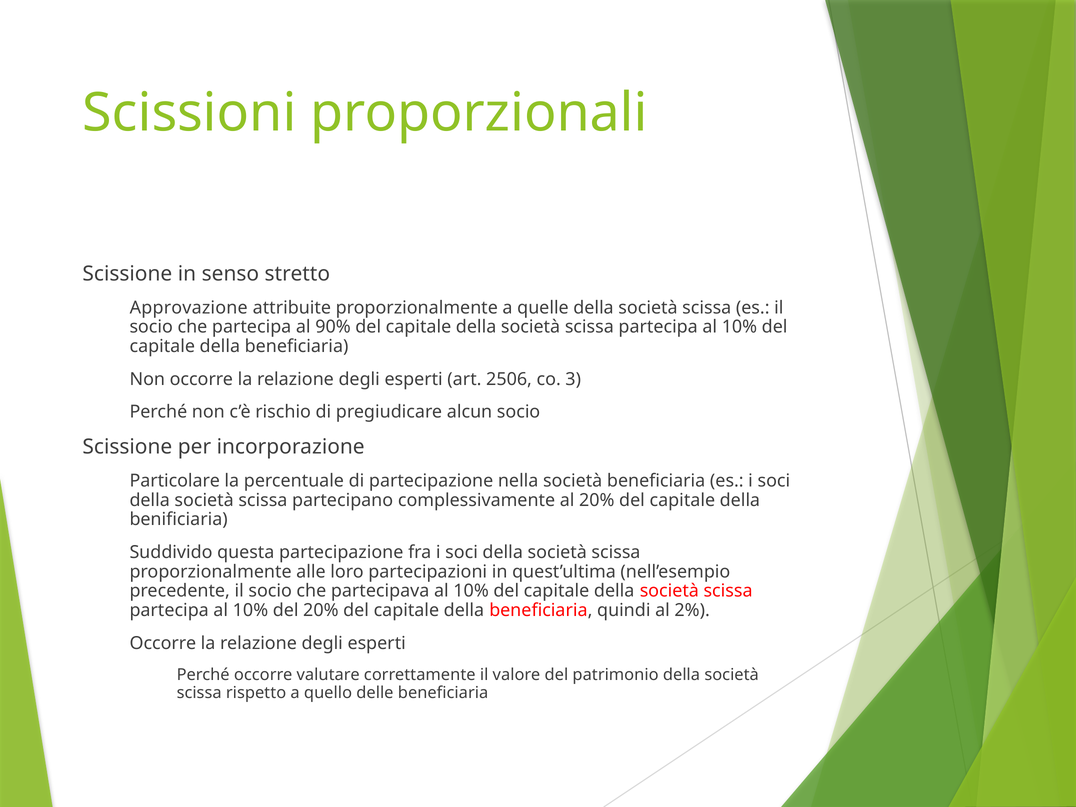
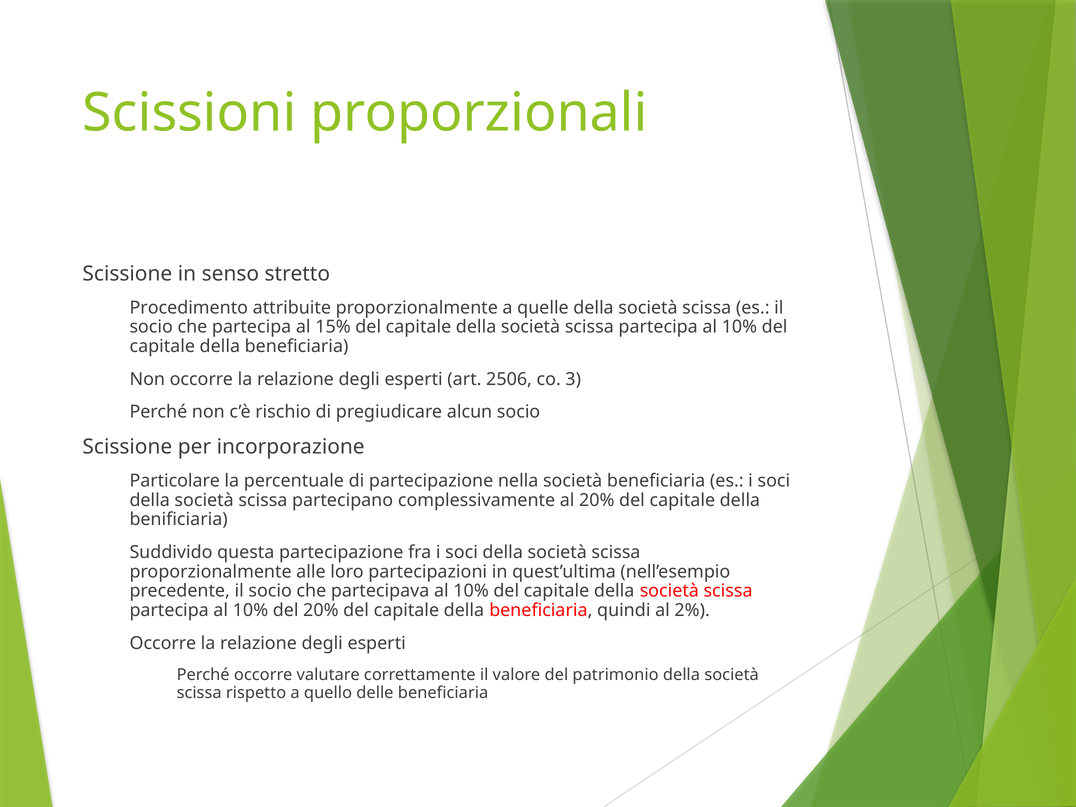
Approvazione: Approvazione -> Procedimento
90%: 90% -> 15%
